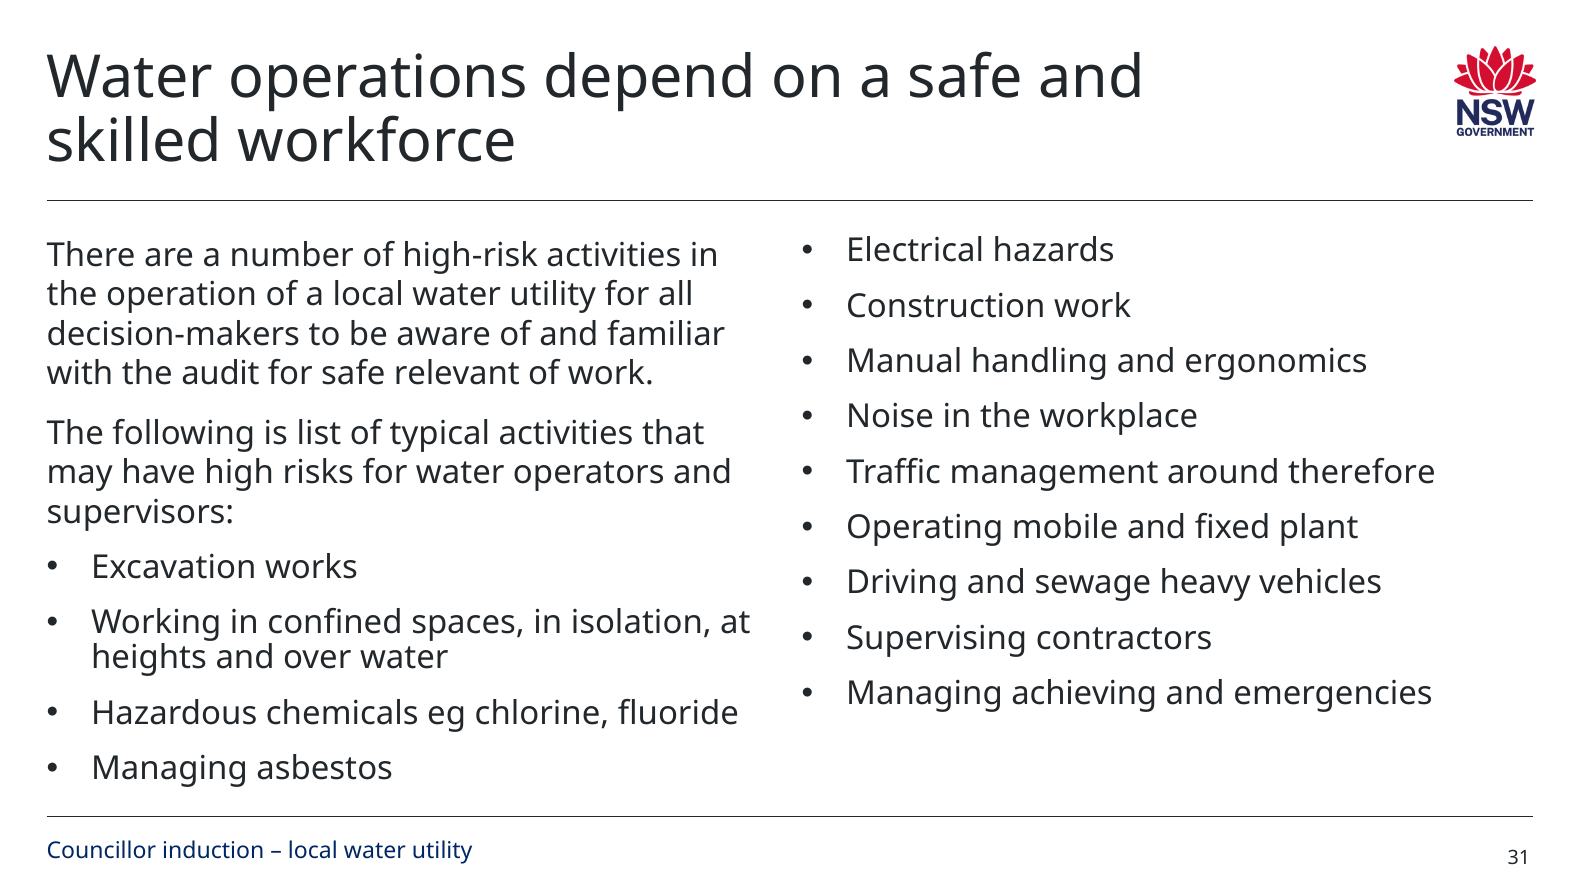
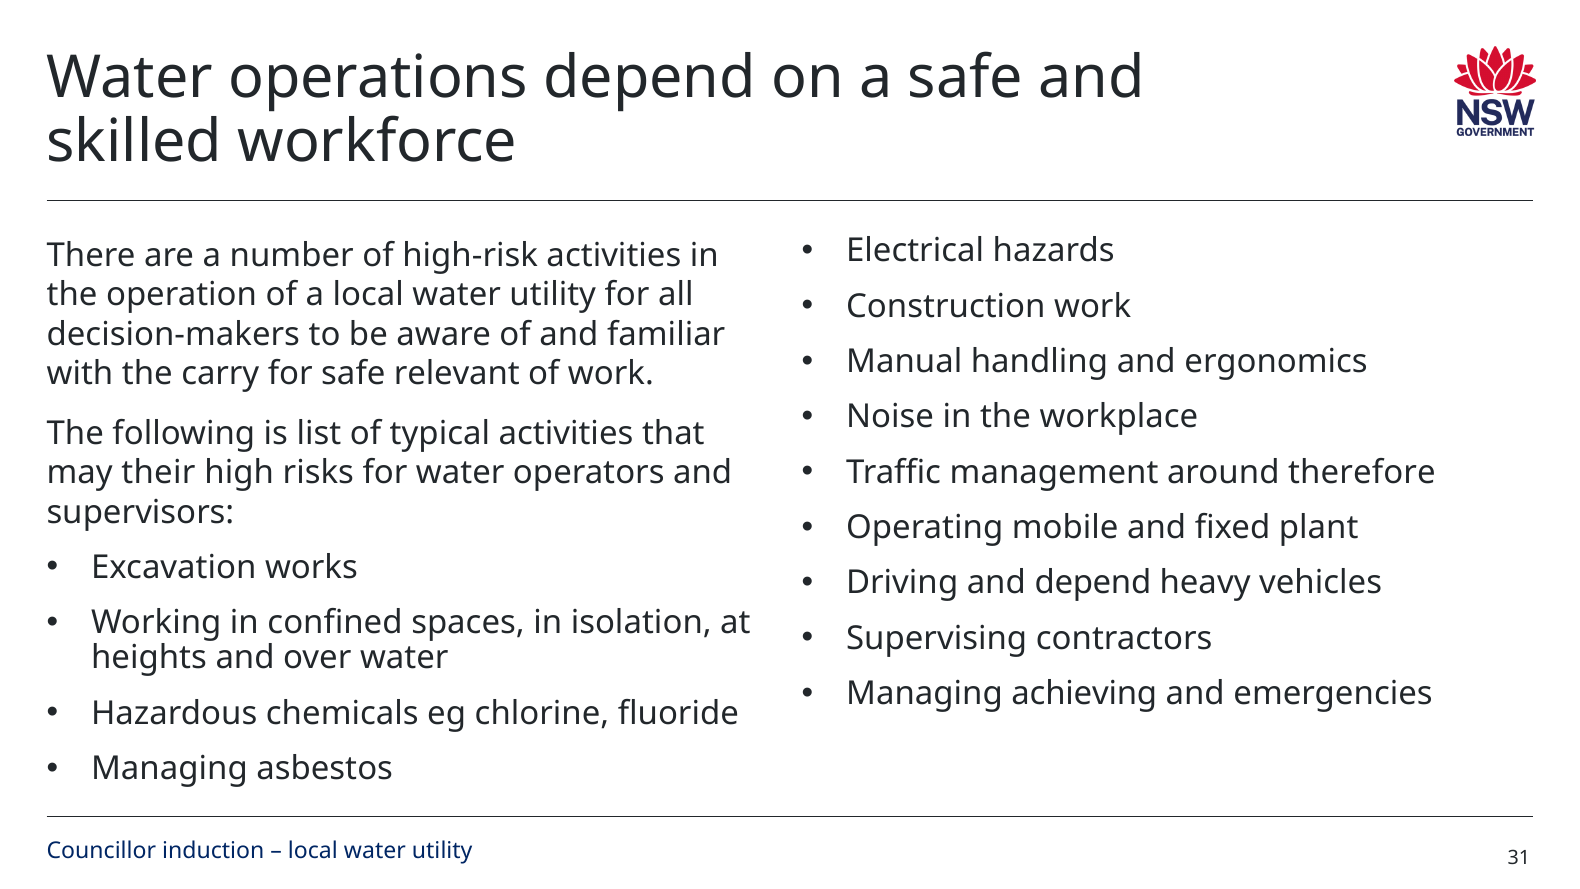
audit: audit -> carry
have: have -> their
and sewage: sewage -> depend
